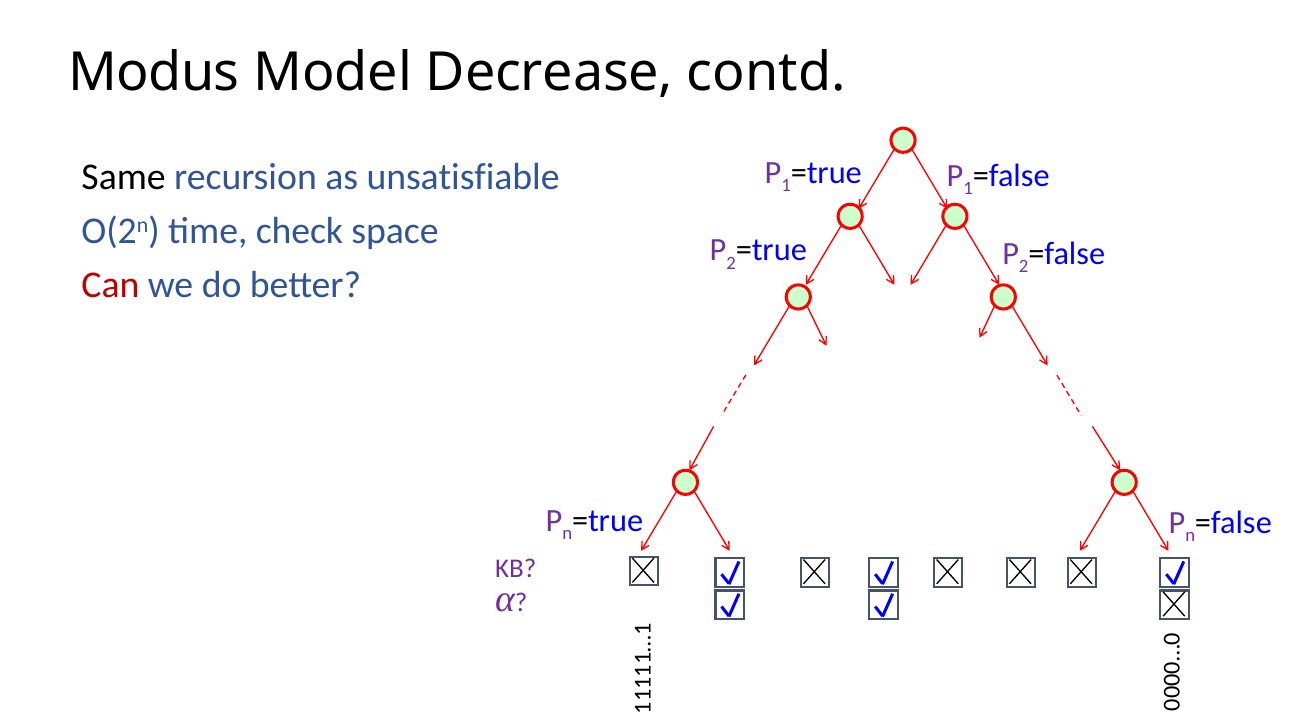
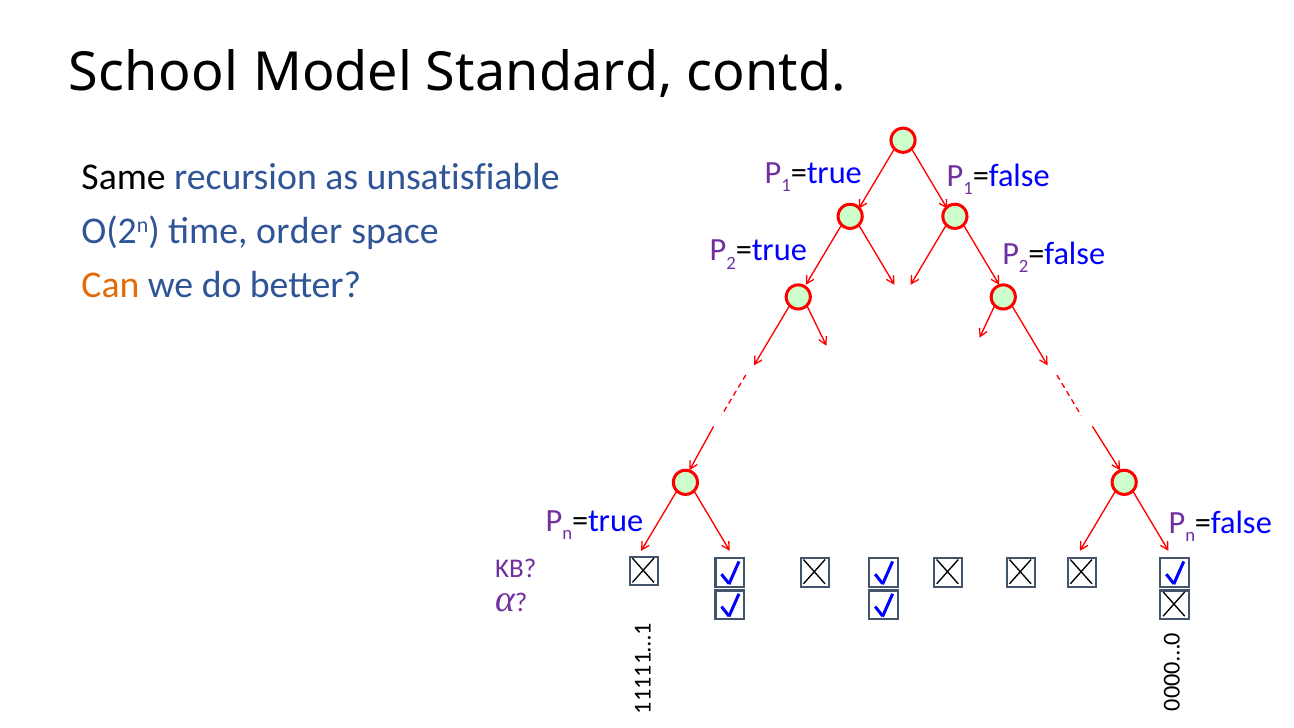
Modus: Modus -> School
Decrease: Decrease -> Standard
check: check -> order
Can colour: red -> orange
